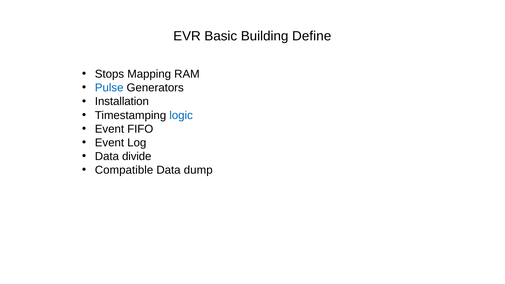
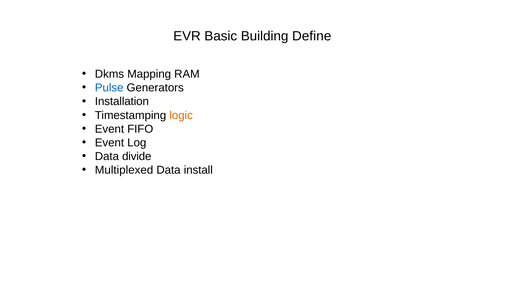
Stops: Stops -> Dkms
logic colour: blue -> orange
Compatible: Compatible -> Multiplexed
dump: dump -> install
